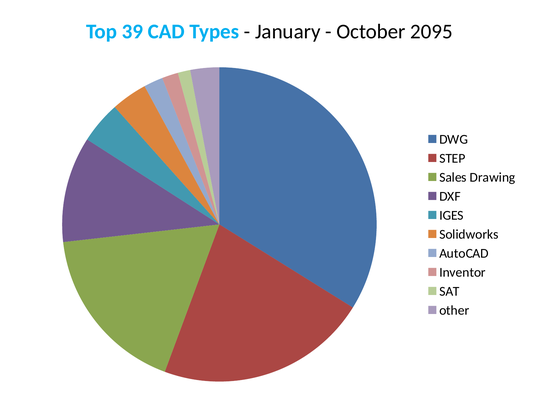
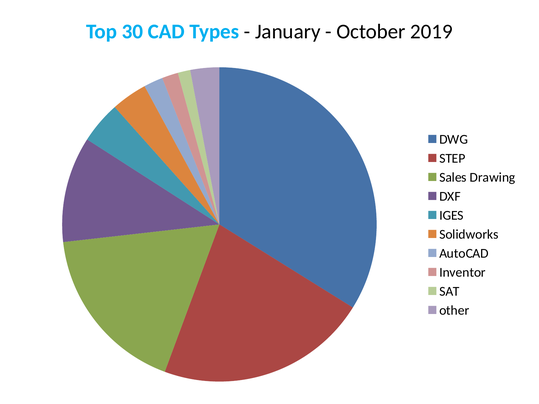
39: 39 -> 30
2095: 2095 -> 2019
